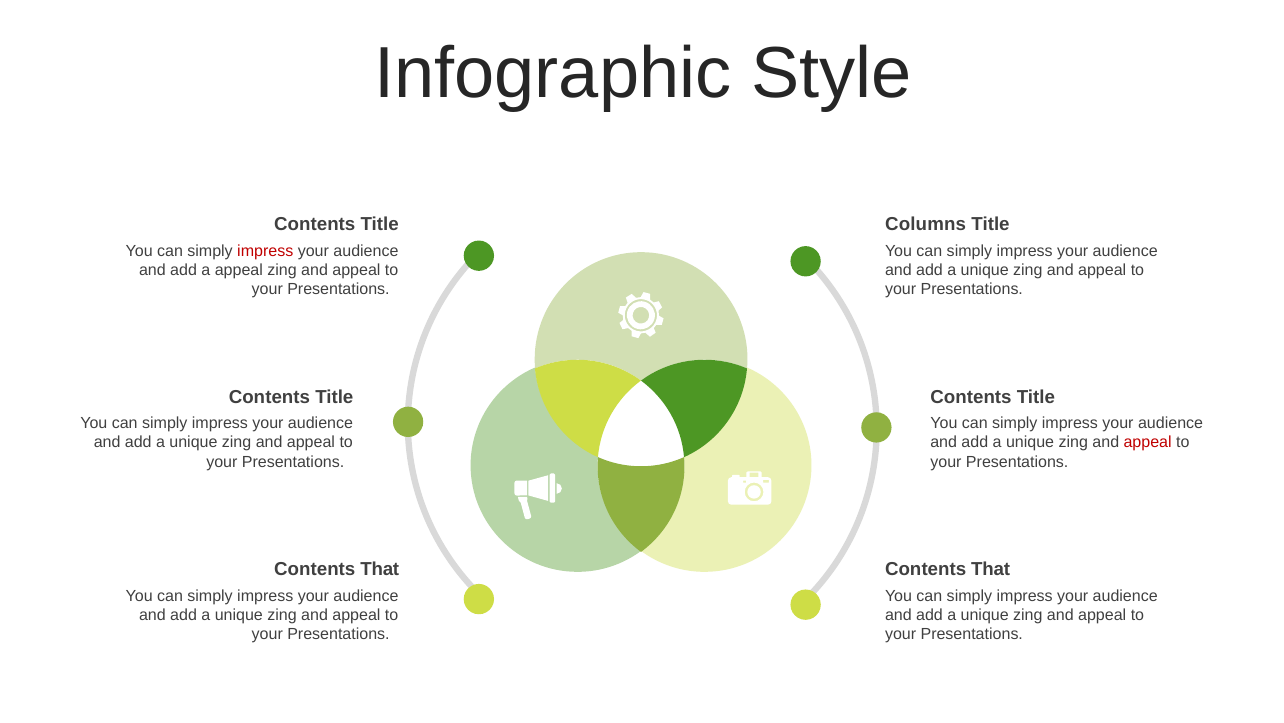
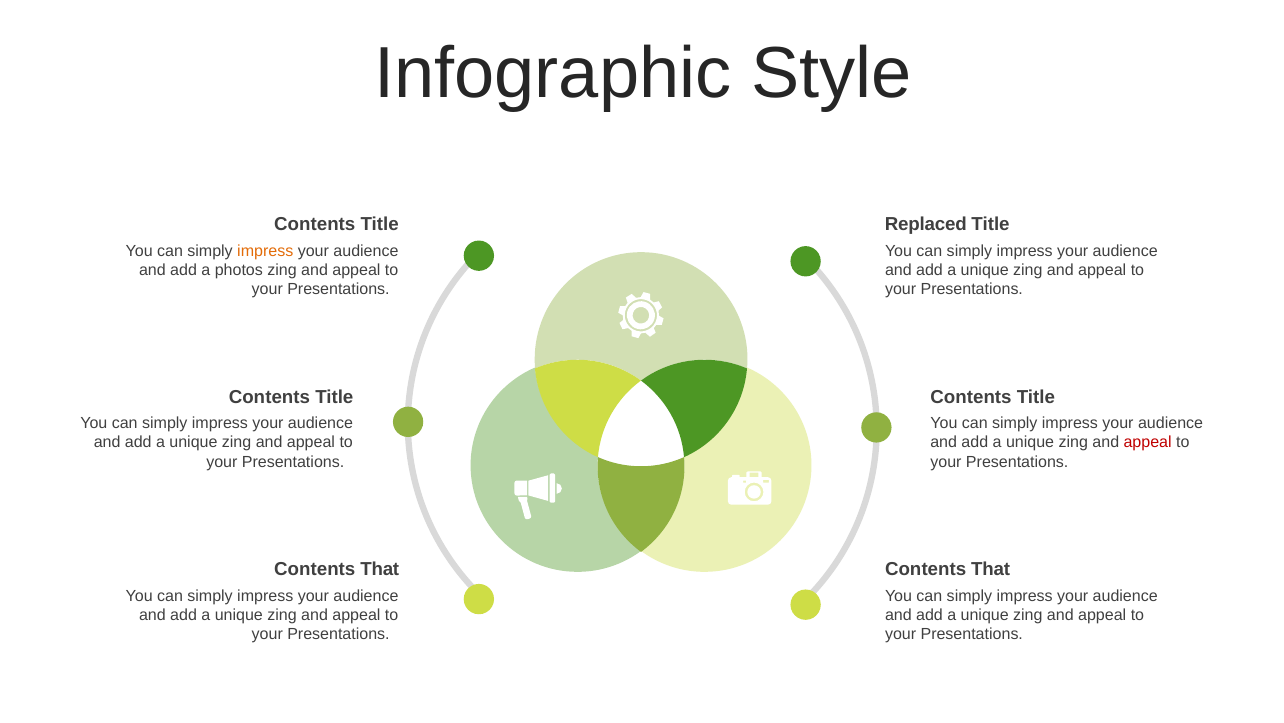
Columns: Columns -> Replaced
impress at (265, 251) colour: red -> orange
a appeal: appeal -> photos
